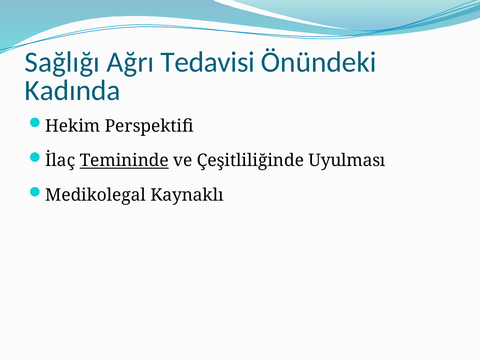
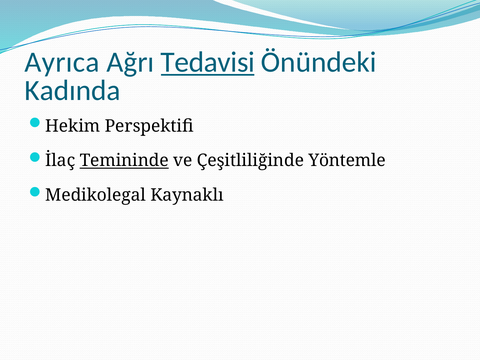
Sağlığı: Sağlığı -> Ayrıca
Tedavisi underline: none -> present
Uyulması: Uyulması -> Yöntemle
